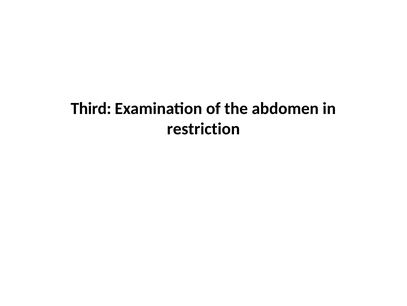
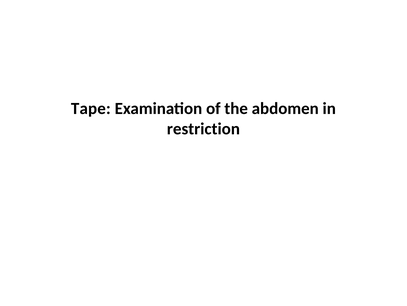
Third: Third -> Tape
